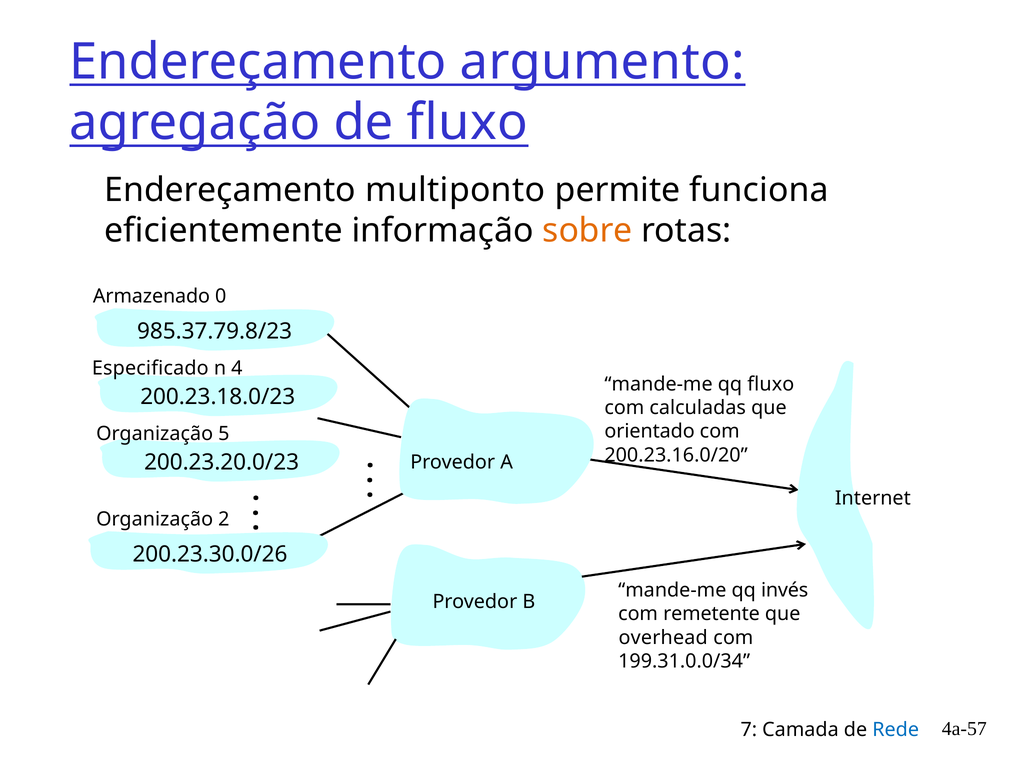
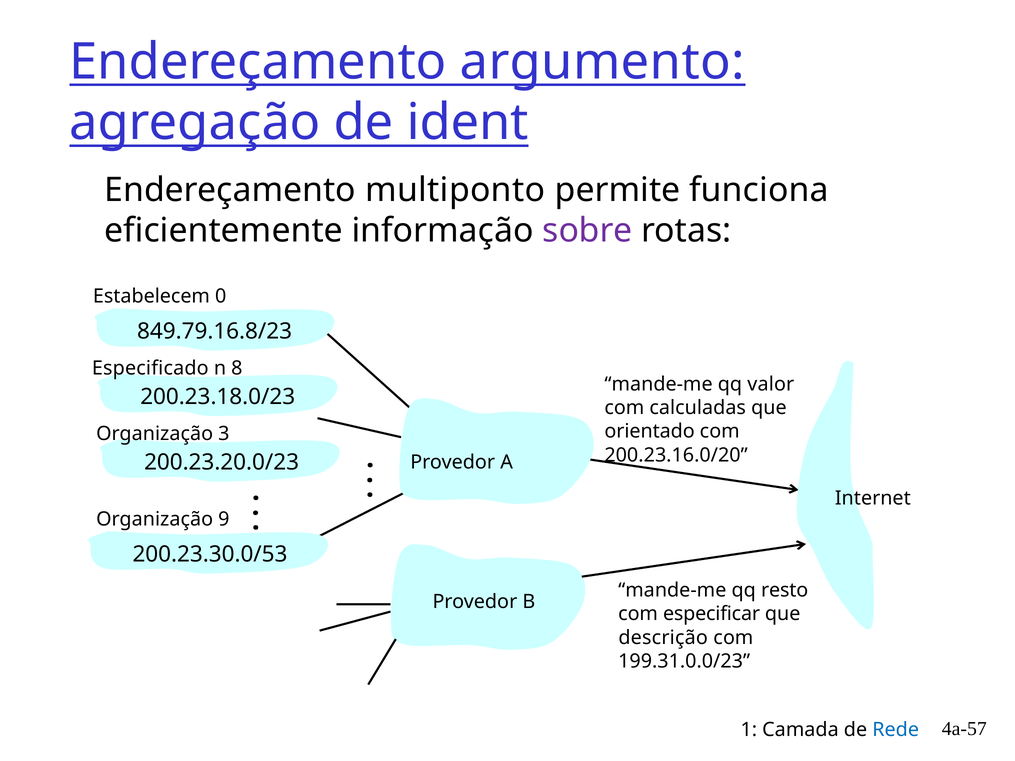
de fluxo: fluxo -> ident
sobre colour: orange -> purple
Armazenado: Armazenado -> Estabelecem
985.37.79.8/23: 985.37.79.8/23 -> 849.79.16.8/23
4: 4 -> 8
qq fluxo: fluxo -> valor
5: 5 -> 3
2: 2 -> 9
200.23.30.0/26: 200.23.30.0/26 -> 200.23.30.0/53
invés: invés -> resto
remetente: remetente -> especificar
overhead: overhead -> descrição
199.31.0.0/34: 199.31.0.0/34 -> 199.31.0.0/23
7: 7 -> 1
